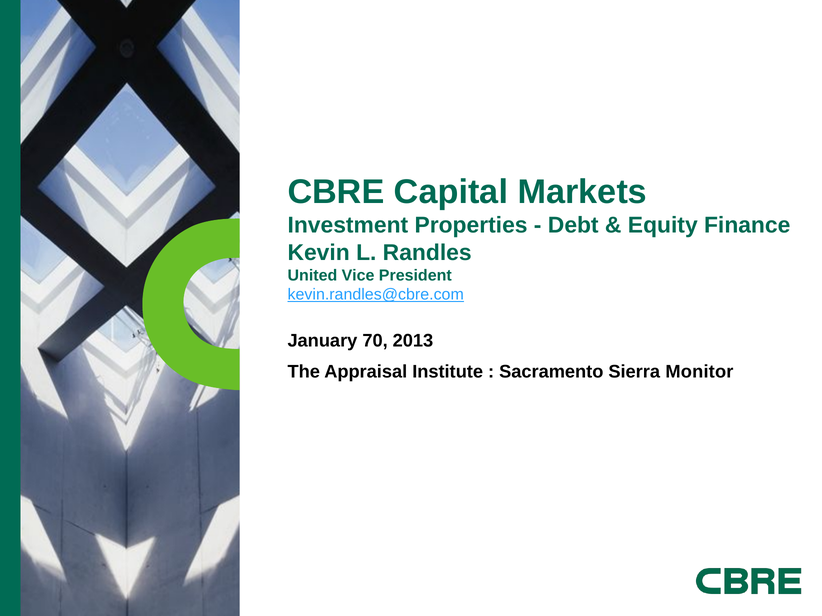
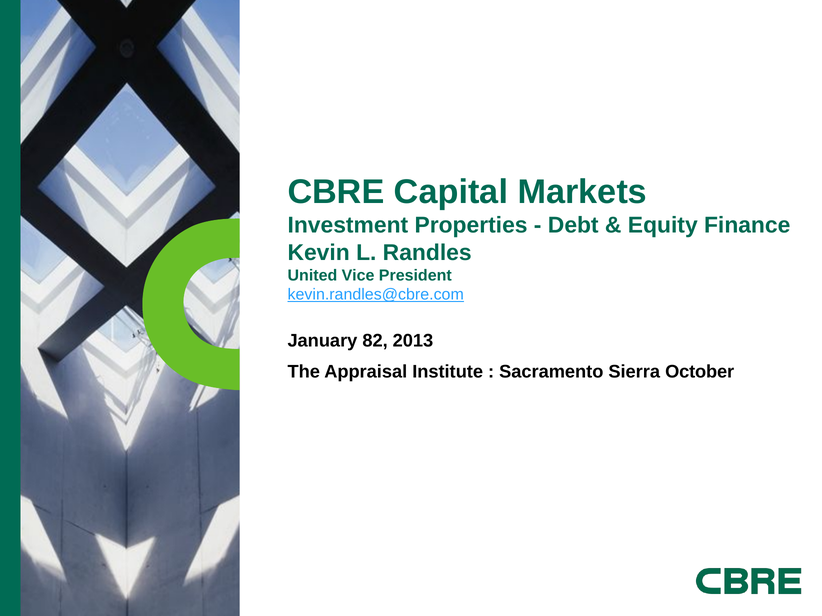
70: 70 -> 82
Monitor: Monitor -> October
